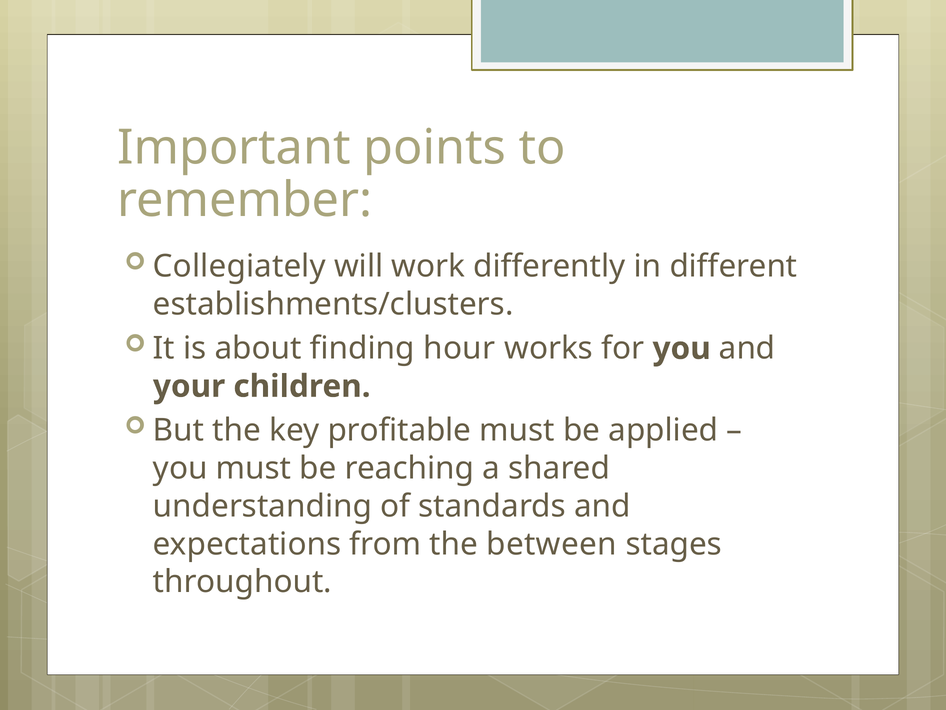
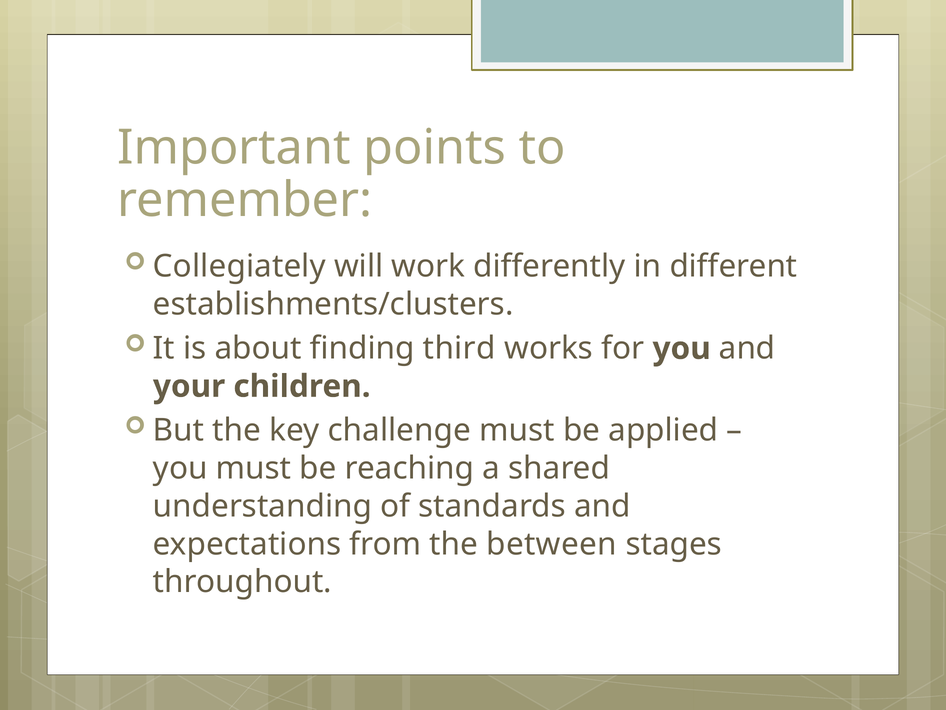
hour: hour -> third
profitable: profitable -> challenge
